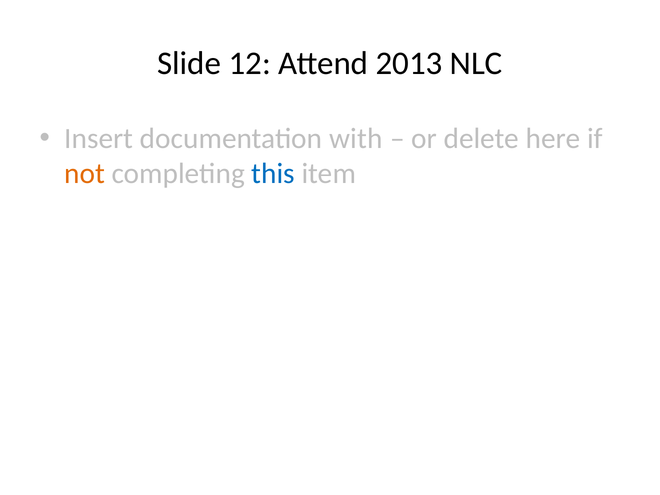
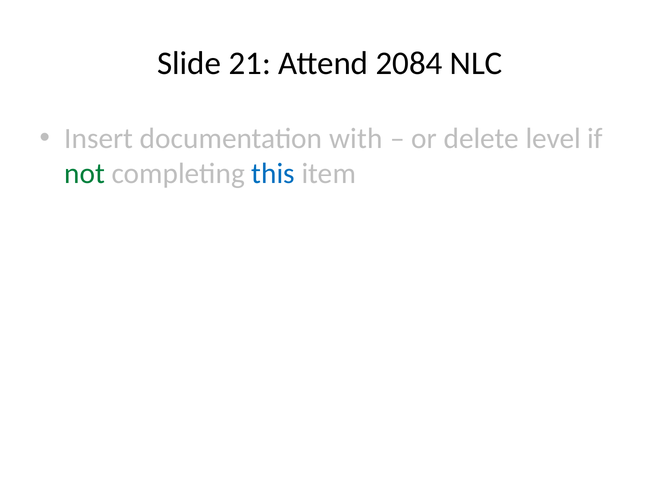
12: 12 -> 21
2013: 2013 -> 2084
here: here -> level
not colour: orange -> green
